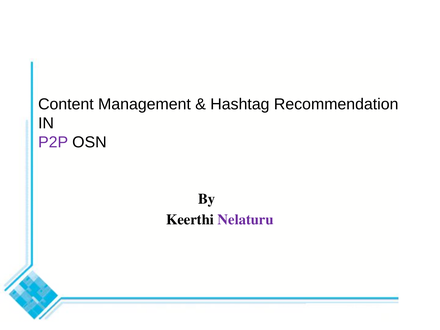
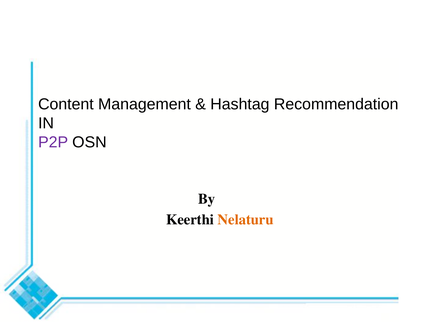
Nelaturu colour: purple -> orange
